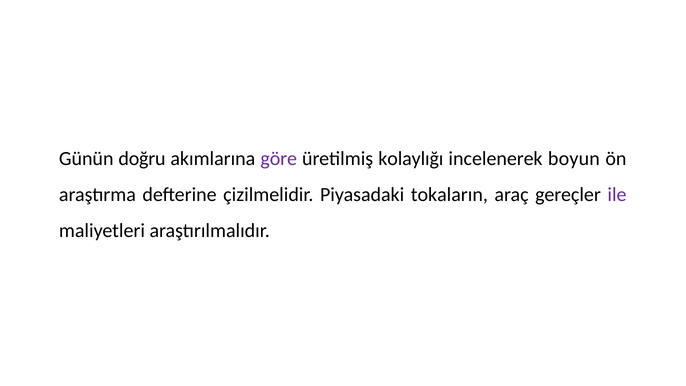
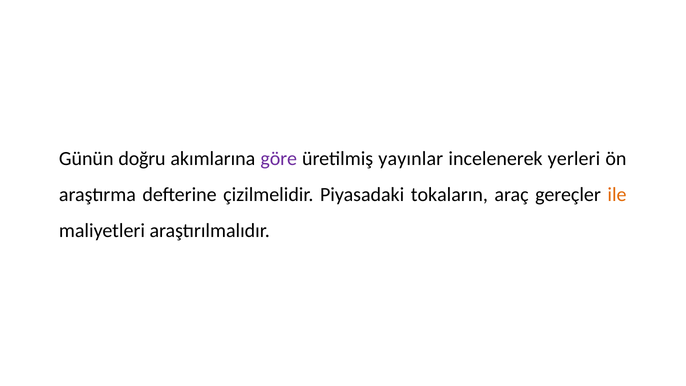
kolaylığı: kolaylığı -> yayınlar
boyun: boyun -> yerleri
ile colour: purple -> orange
